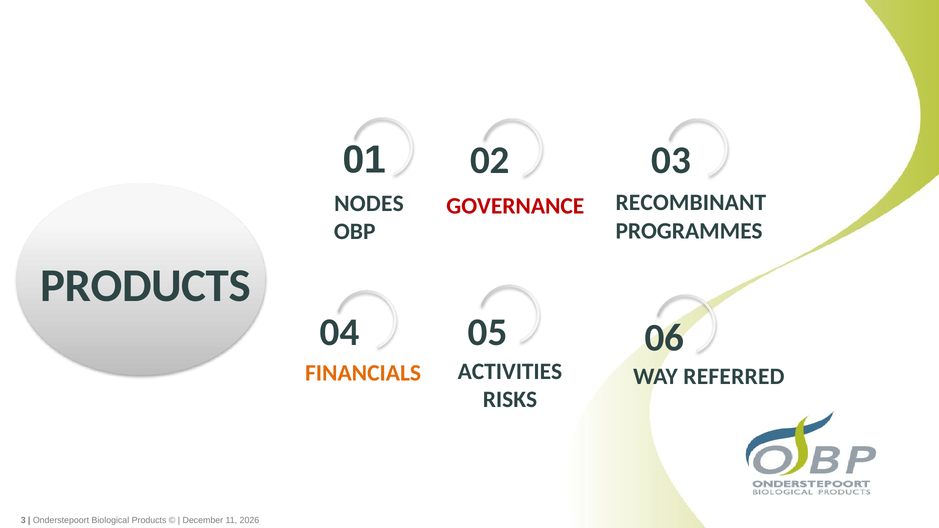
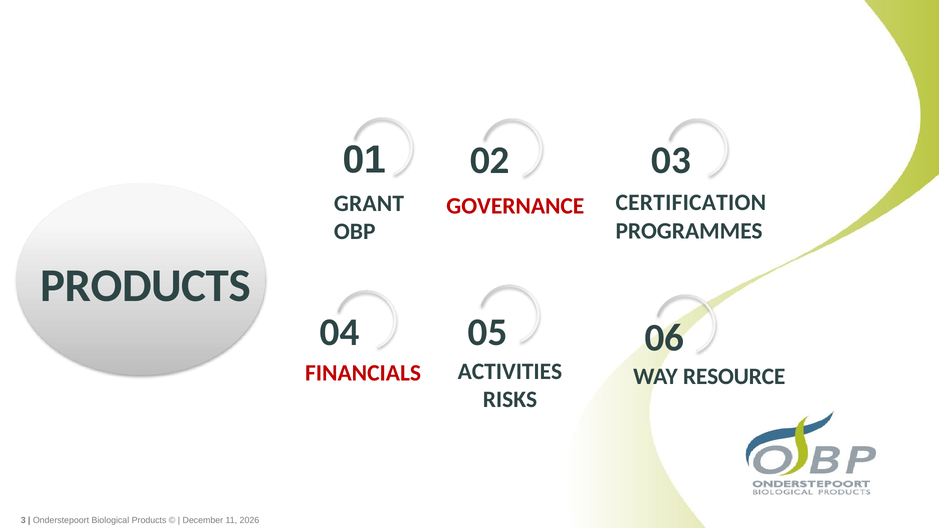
RECOMBINANT: RECOMBINANT -> CERTIFICATION
NODES: NODES -> GRANT
FINANCIALS colour: orange -> red
REFERRED: REFERRED -> RESOURCE
